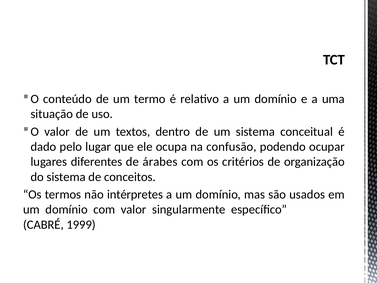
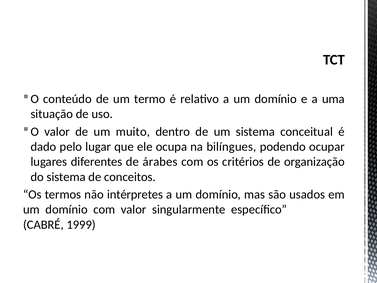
textos: textos -> muito
confusão: confusão -> bilíngues
